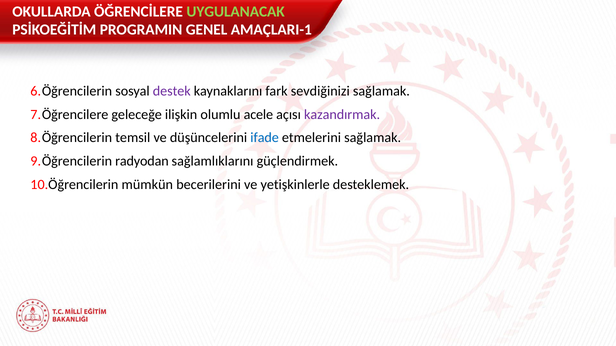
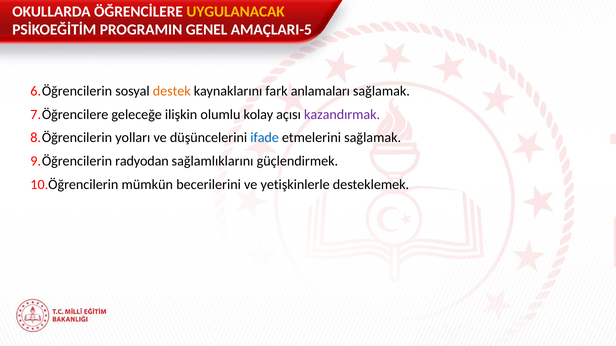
UYGULANACAK colour: light green -> yellow
AMAÇLARI-1: AMAÇLARI-1 -> AMAÇLARI-5
destek colour: purple -> orange
sevdiğinizi: sevdiğinizi -> anlamaları
acele: acele -> kolay
temsil: temsil -> yolları
